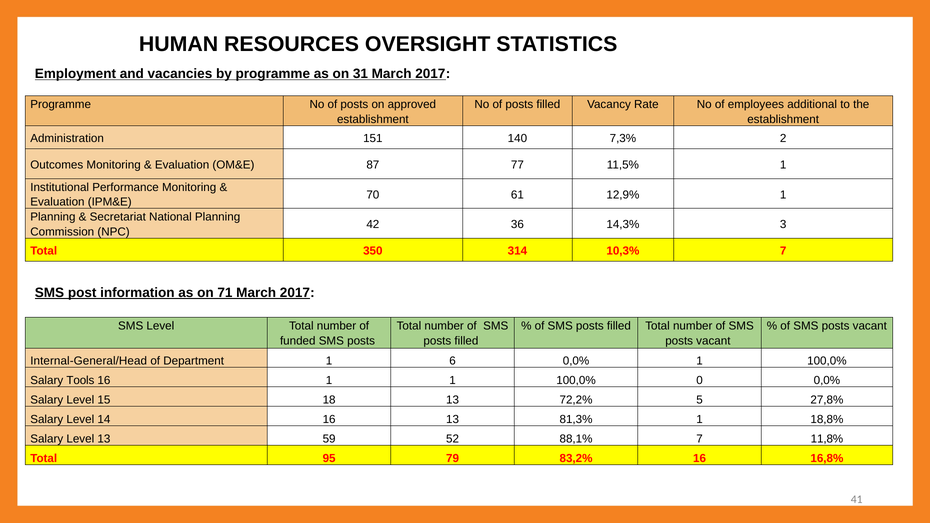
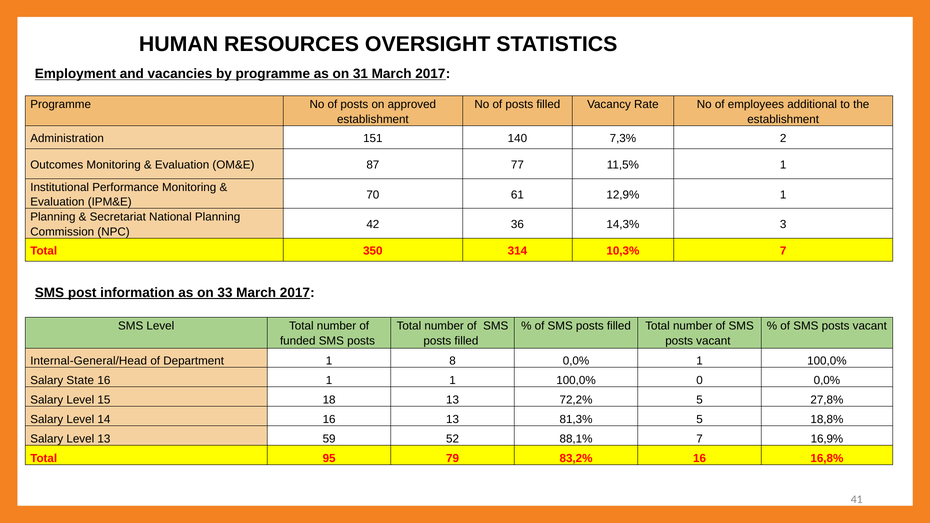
71: 71 -> 33
6: 6 -> 8
Tools: Tools -> State
81,3% 1: 1 -> 5
11,8%: 11,8% -> 16,9%
